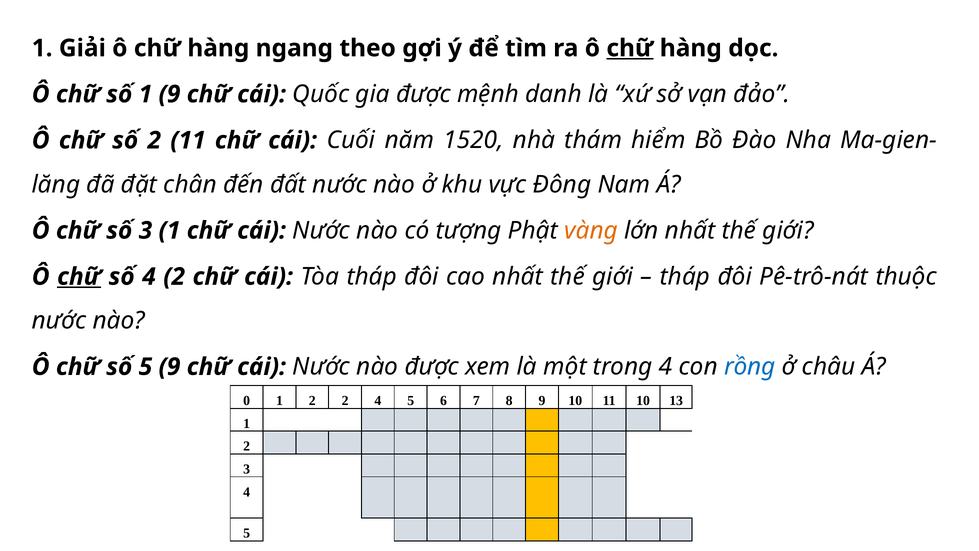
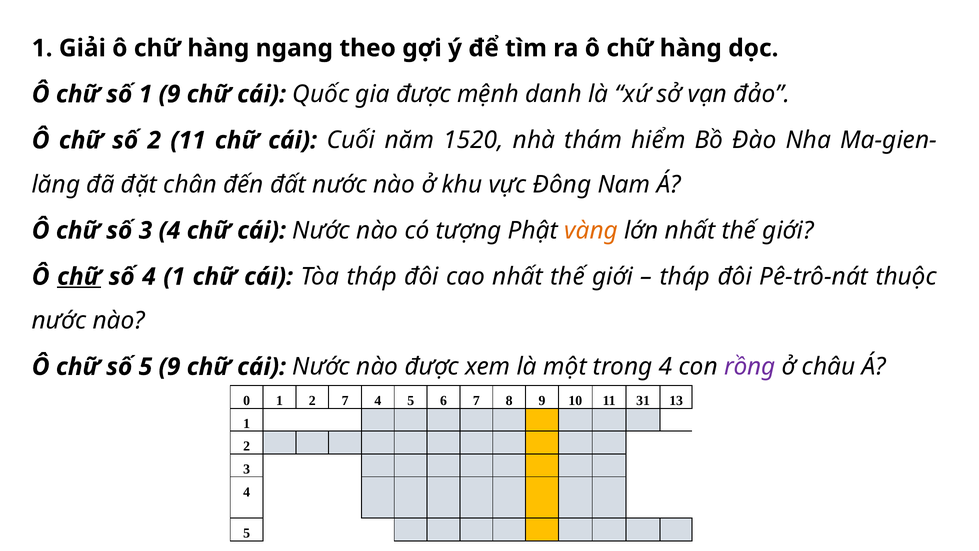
chữ at (630, 48) underline: present -> none
số 3 1: 1 -> 4
4 2: 2 -> 1
rồng colour: blue -> purple
2 2: 2 -> 7
11 10: 10 -> 31
